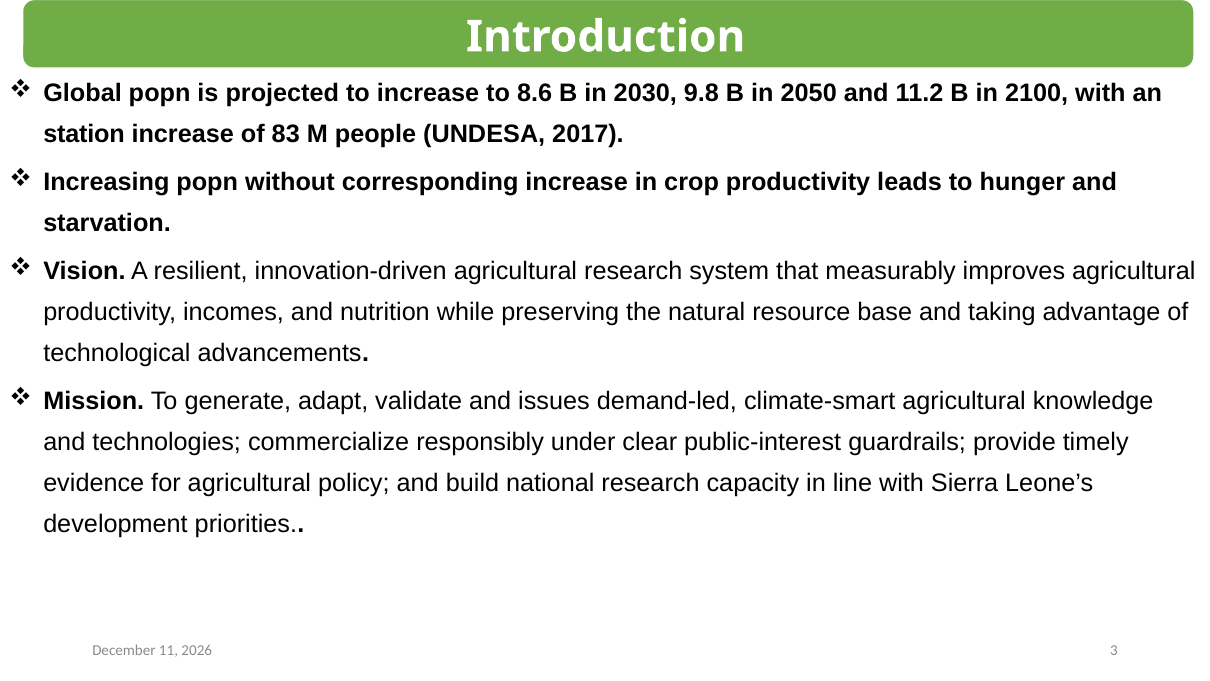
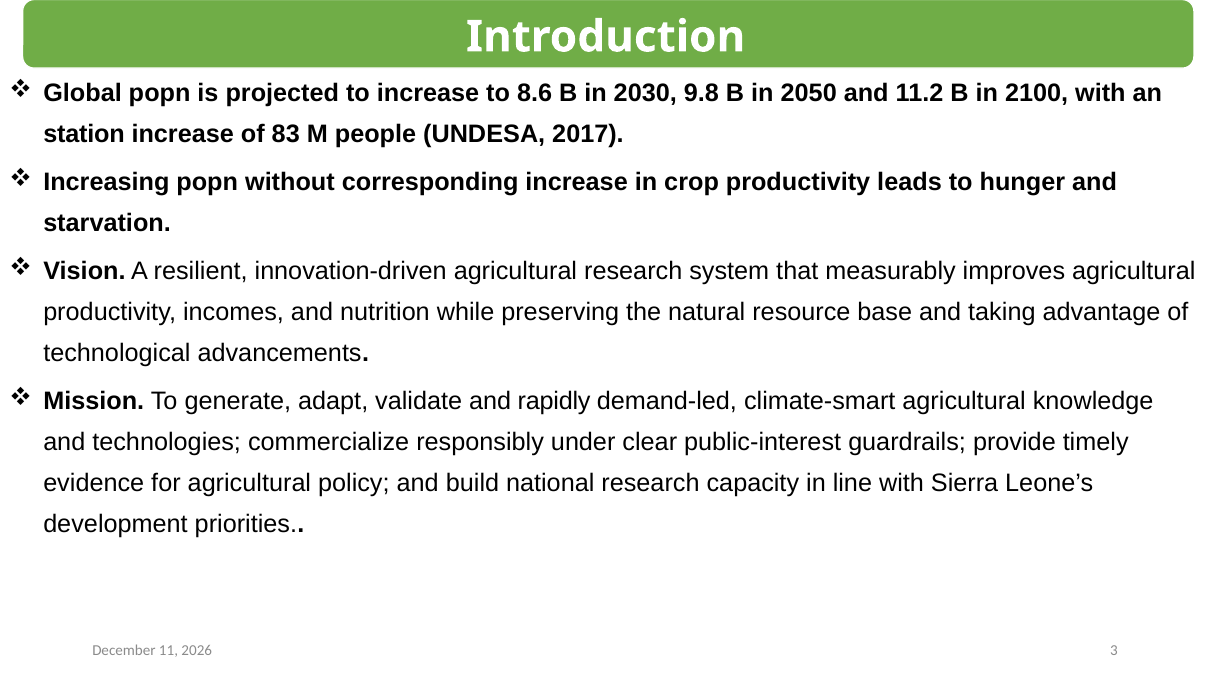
issues: issues -> rapidly
